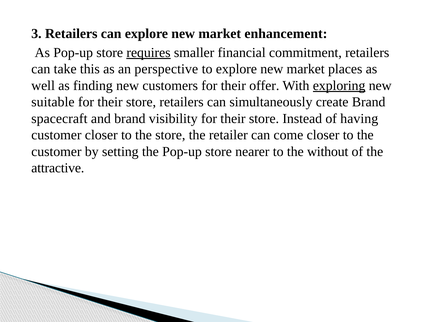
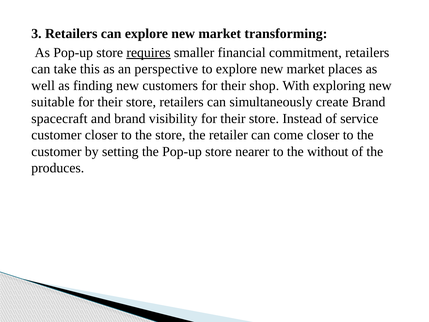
enhancement: enhancement -> transforming
offer: offer -> shop
exploring underline: present -> none
having: having -> service
attractive: attractive -> produces
